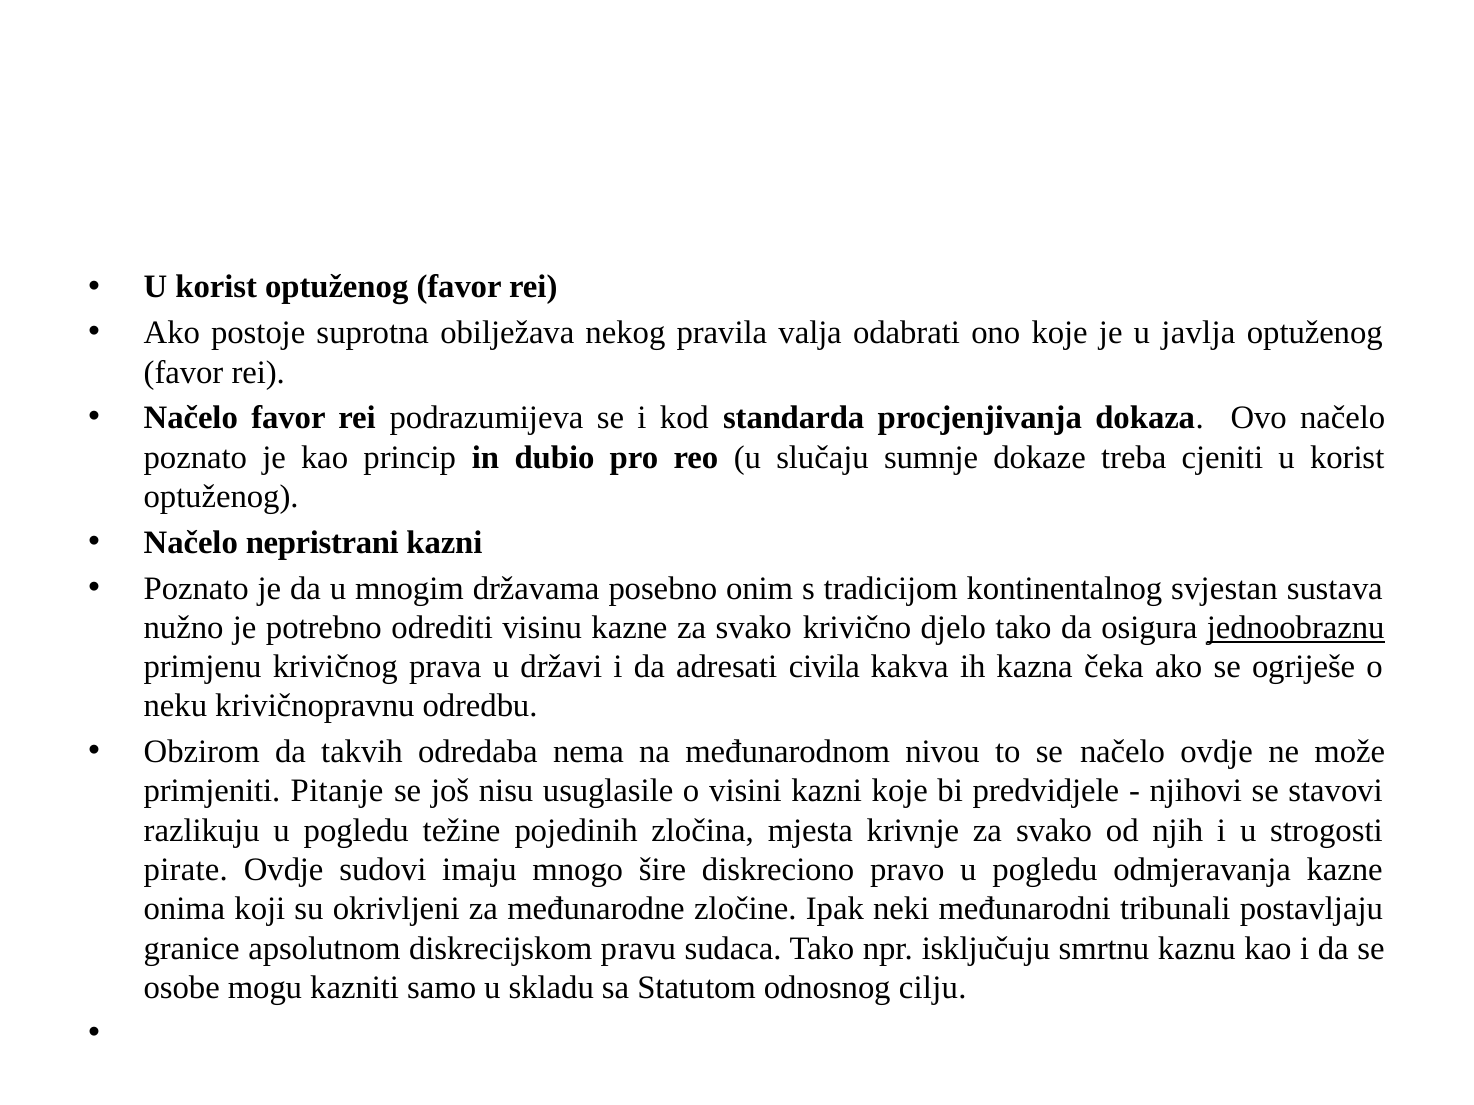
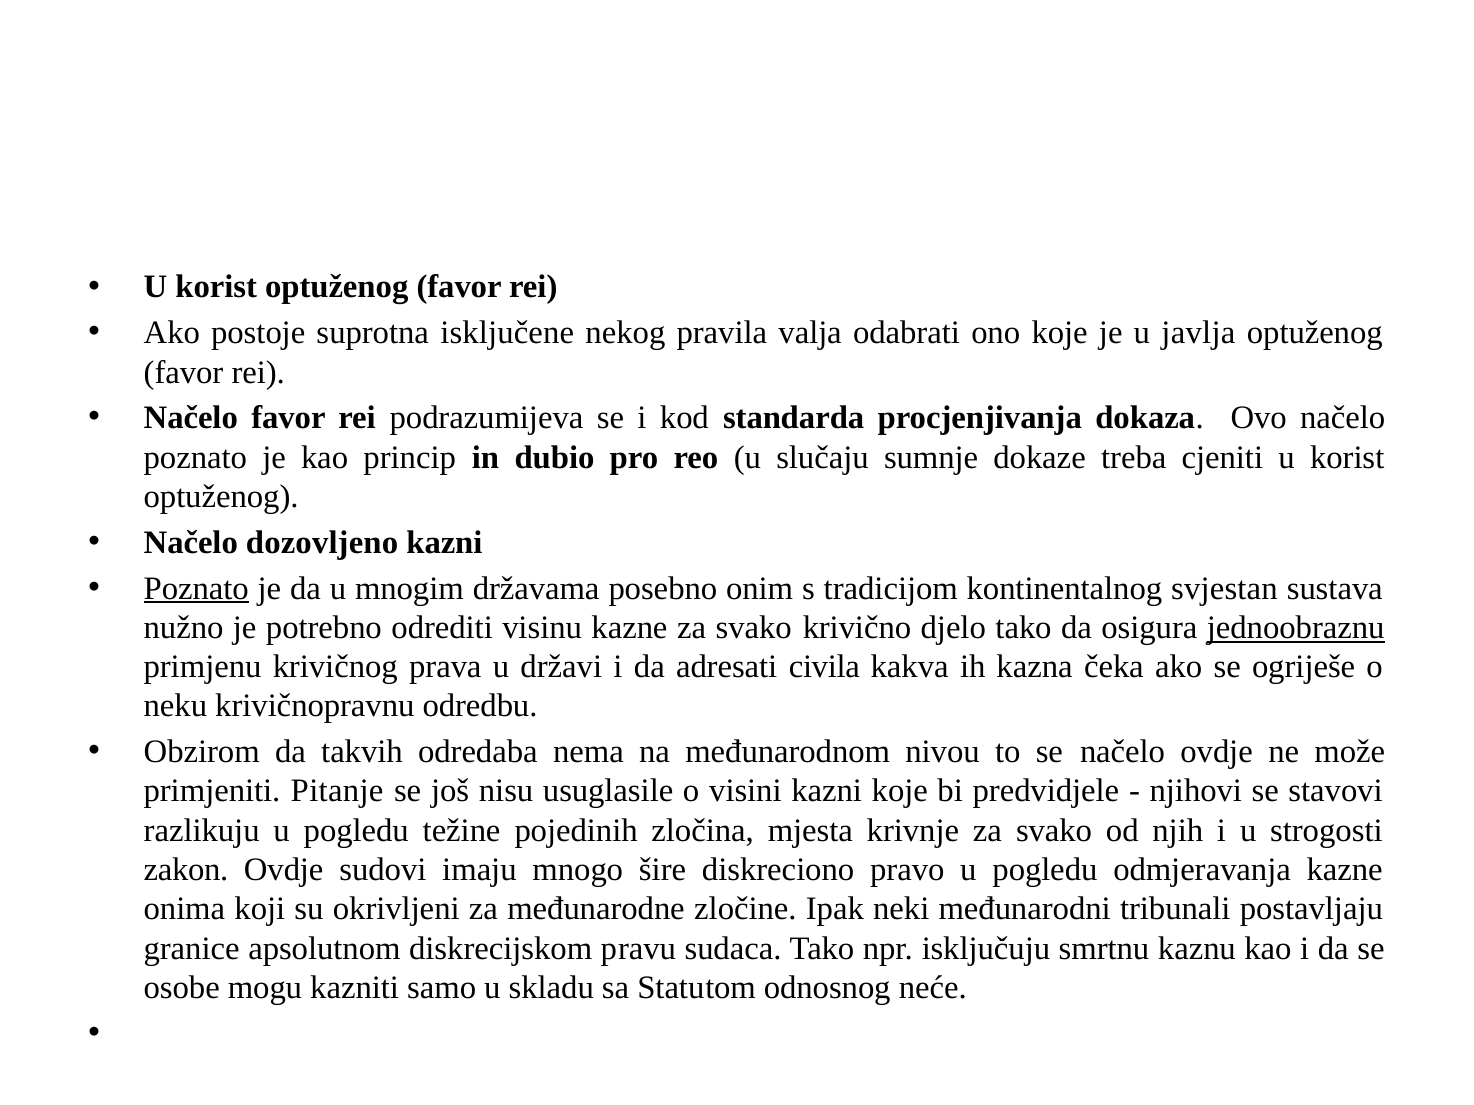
obilježava: obilježava -> isključene
nepristrani: nepristrani -> dozovljeno
Poznato at (196, 588) underline: none -> present
pirate: pirate -> zakon
cilju: cilju -> neće
